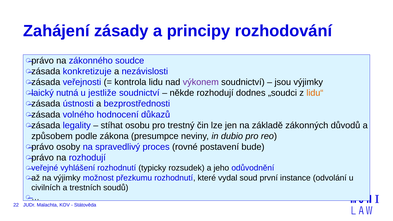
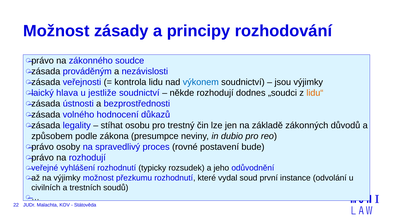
Zahájení at (56, 31): Zahájení -> Možnost
konkretizuje: konkretizuje -> prováděným
výkonem colour: purple -> blue
nutná: nutná -> hlava
